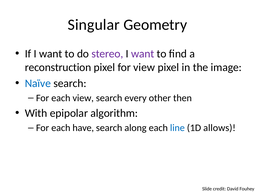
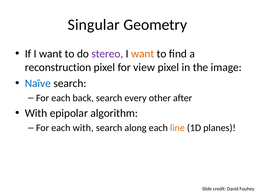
want at (143, 53) colour: purple -> orange
each view: view -> back
then: then -> after
each have: have -> with
line colour: blue -> orange
allows: allows -> planes
